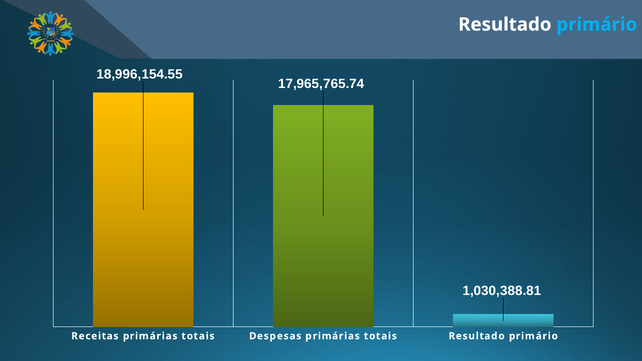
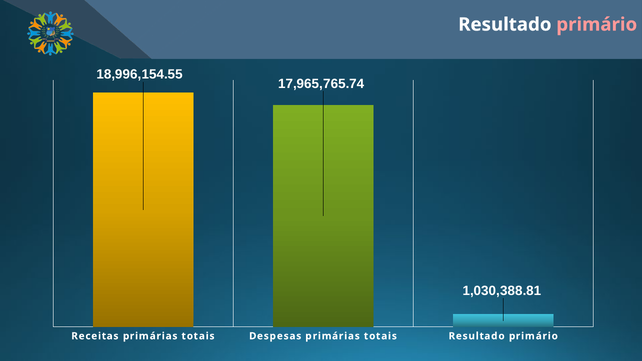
primário at (597, 25) colour: light blue -> pink
